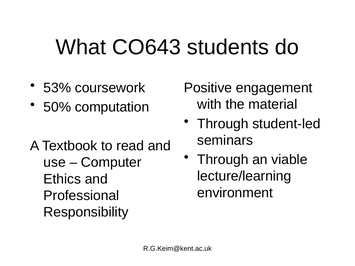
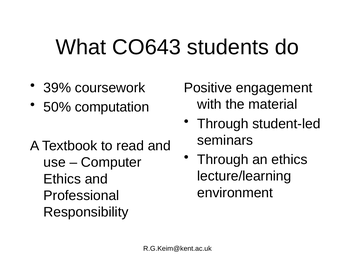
53%: 53% -> 39%
an viable: viable -> ethics
